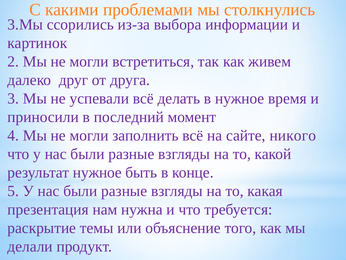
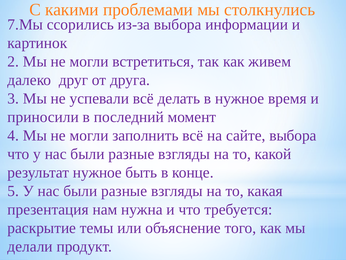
3.Мы: 3.Мы -> 7.Мы
сайте никого: никого -> выбора
